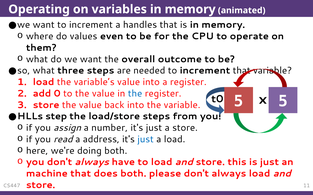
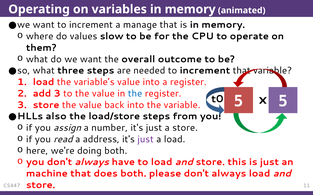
handles: handles -> manage
even: even -> slow
add 0: 0 -> 3
step: step -> also
just at (146, 140) colour: blue -> purple
